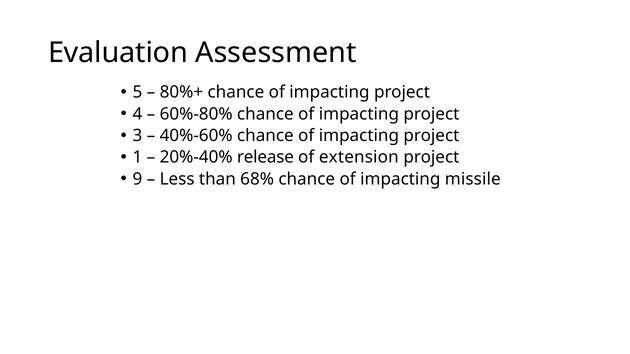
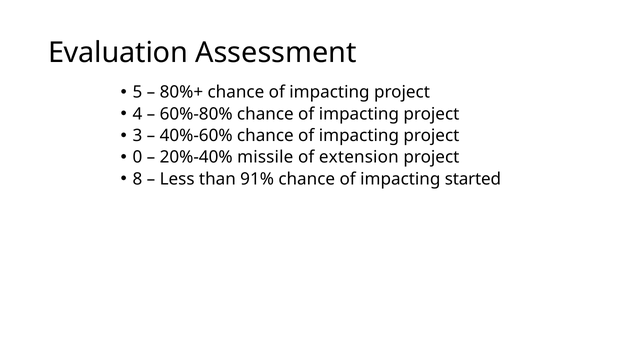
1: 1 -> 0
release: release -> missile
9: 9 -> 8
68%: 68% -> 91%
missile: missile -> started
